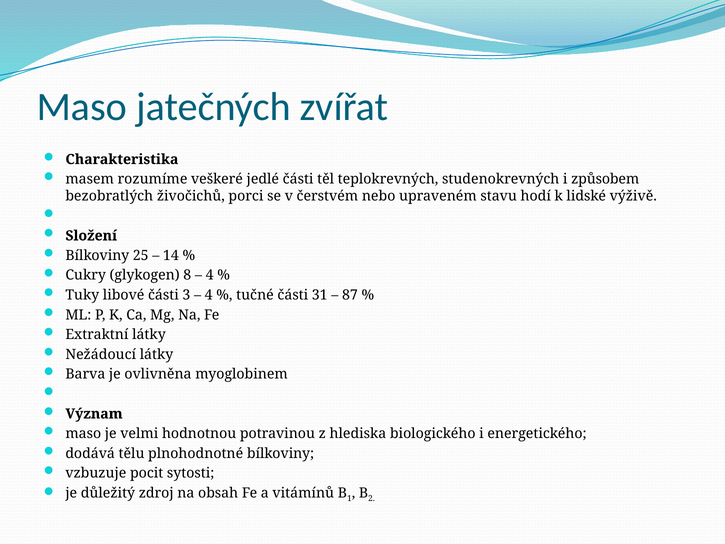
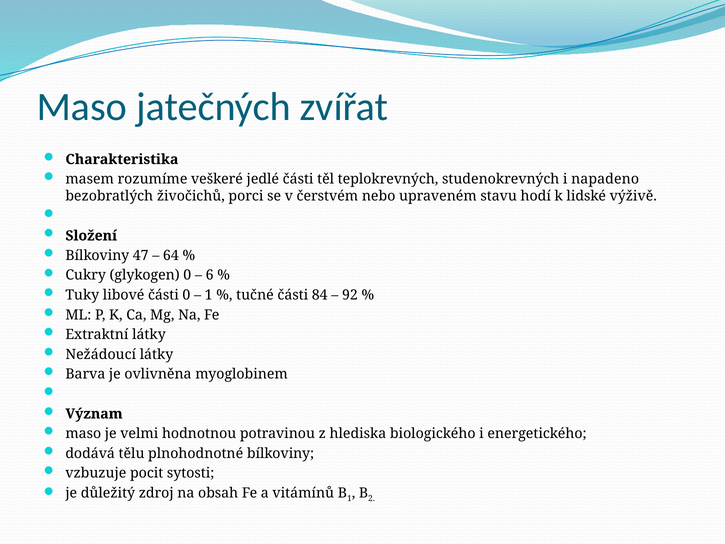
způsobem: způsobem -> napadeno
25: 25 -> 47
14: 14 -> 64
glykogen 8: 8 -> 0
4 at (210, 275): 4 -> 6
části 3: 3 -> 0
4 at (209, 295): 4 -> 1
31: 31 -> 84
87: 87 -> 92
